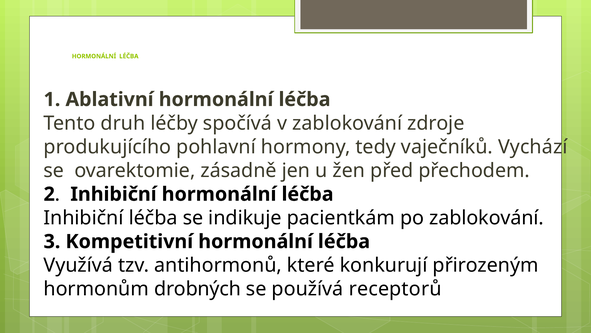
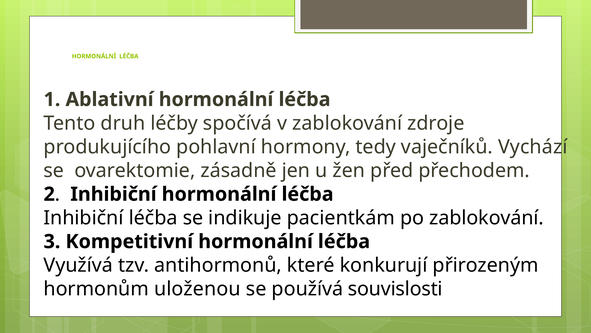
drobných: drobných -> uloženou
receptorů: receptorů -> souvislosti
